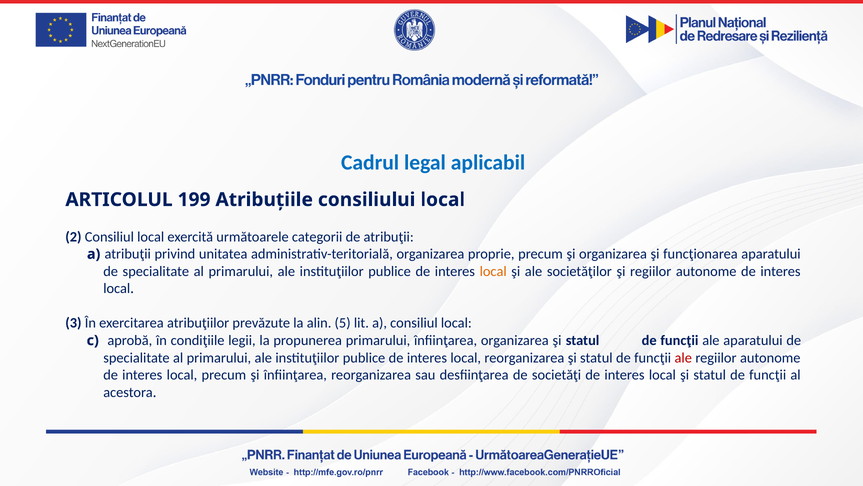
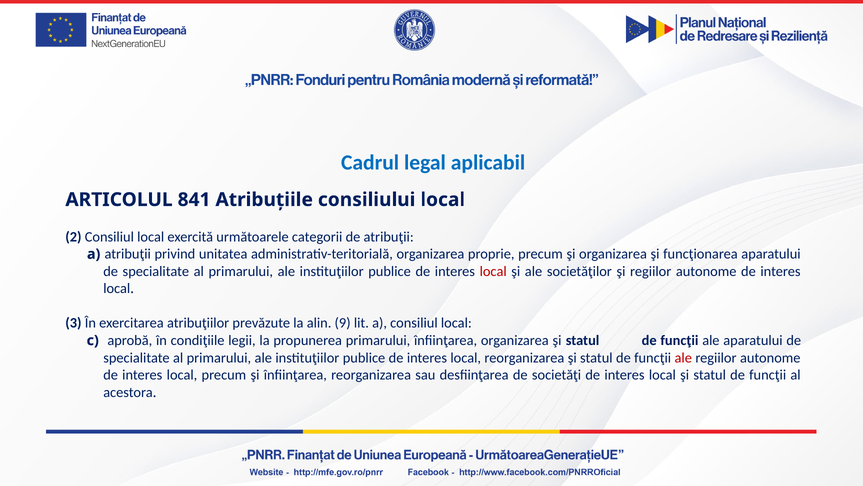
199: 199 -> 841
local at (493, 271) colour: orange -> red
5: 5 -> 9
